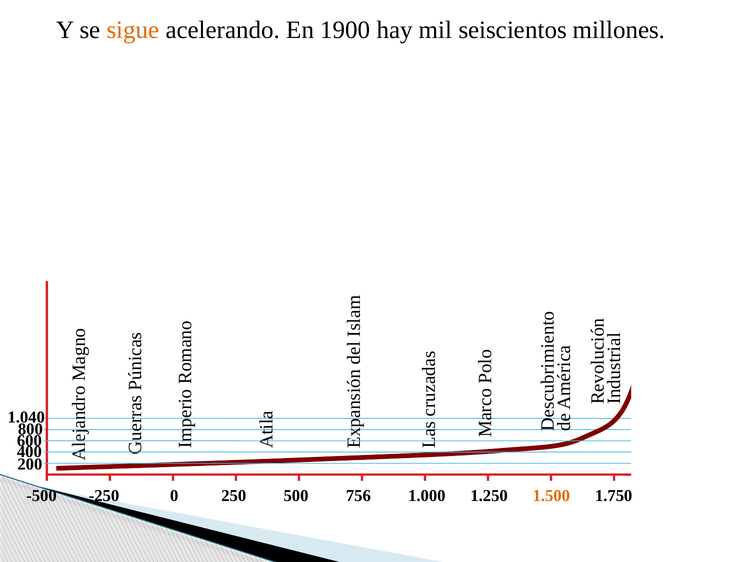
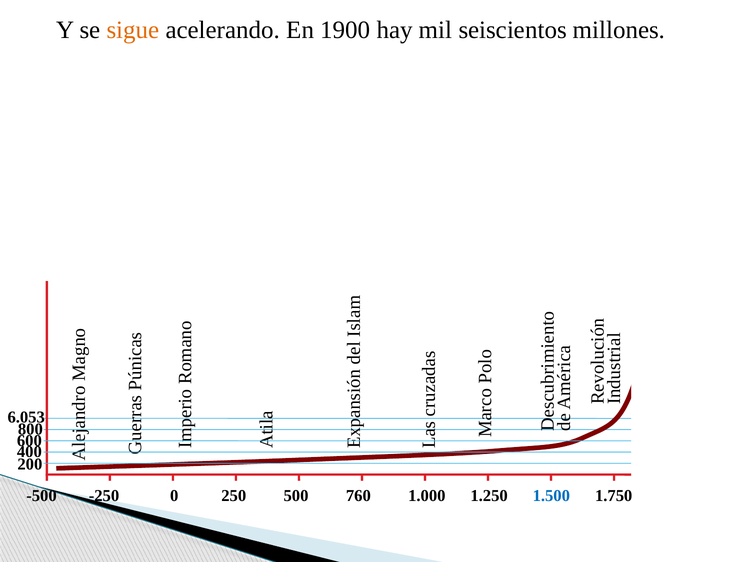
1.040: 1.040 -> 6.053
756: 756 -> 760
1.500 colour: orange -> blue
